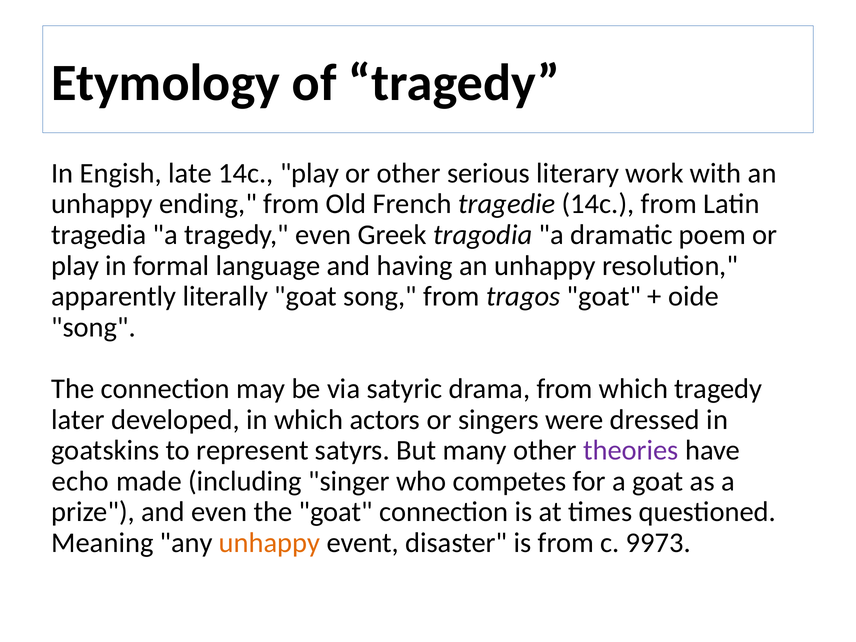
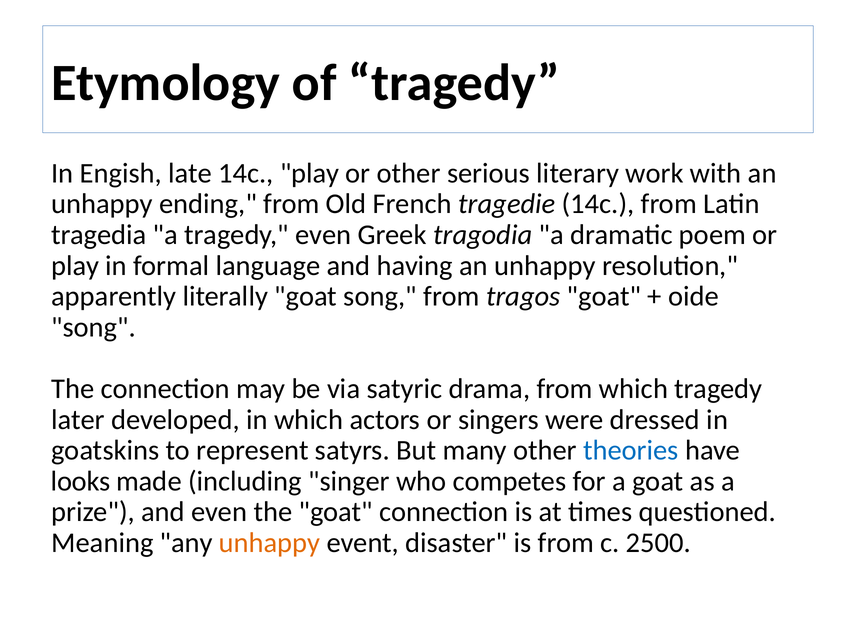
theories colour: purple -> blue
echo: echo -> looks
9973: 9973 -> 2500
